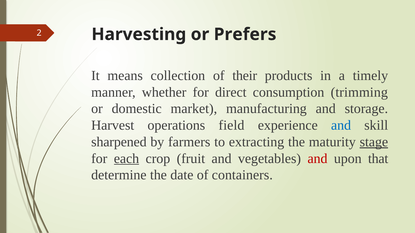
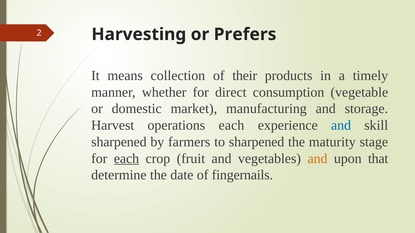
trimming: trimming -> vegetable
operations field: field -> each
to extracting: extracting -> sharpened
stage underline: present -> none
and at (317, 159) colour: red -> orange
containers: containers -> fingernails
